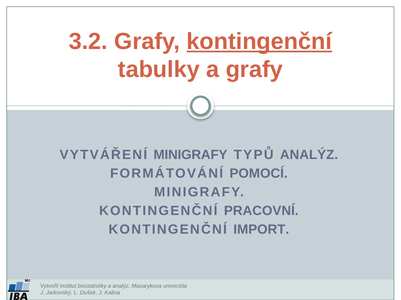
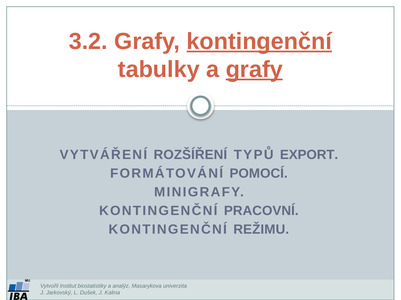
grafy at (254, 70) underline: none -> present
VYTVÁŘENÍ MINIGRAFY: MINIGRAFY -> ROZŠÍŘENÍ
TYPŮ ANALÝZ: ANALÝZ -> EXPORT
IMPORT: IMPORT -> REŽIMU
